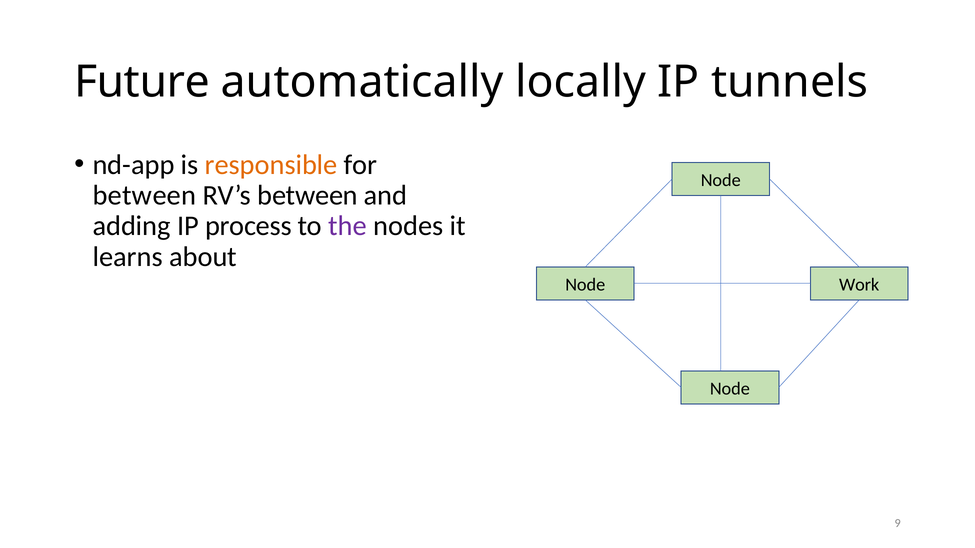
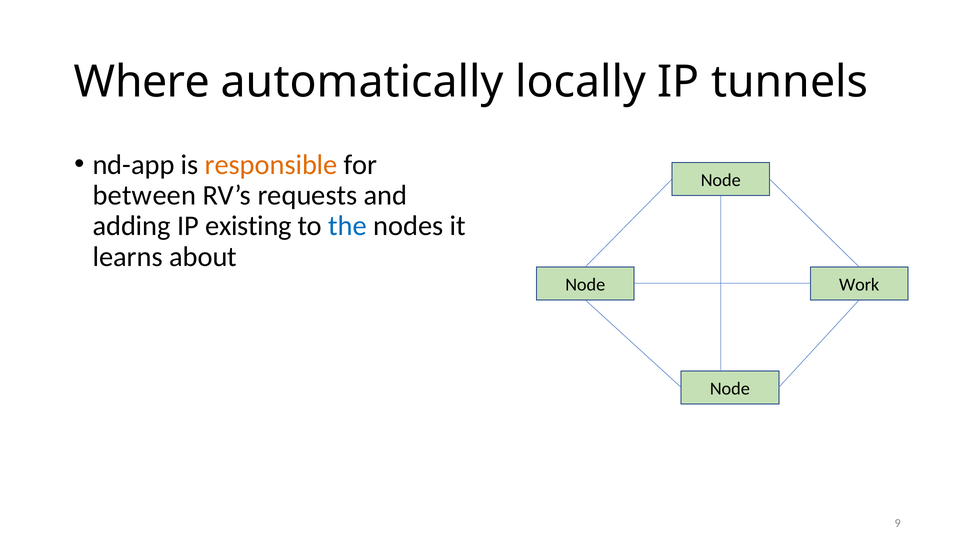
Future: Future -> Where
RV’s between: between -> requests
process: process -> existing
the colour: purple -> blue
